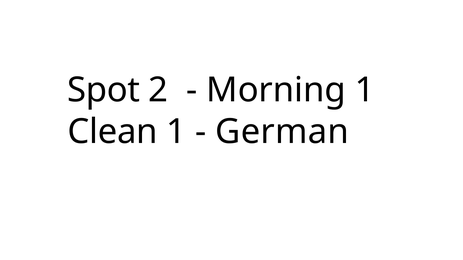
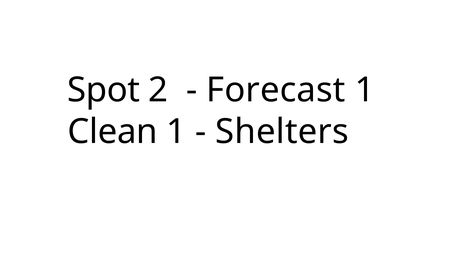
Morning: Morning -> Forecast
German: German -> Shelters
